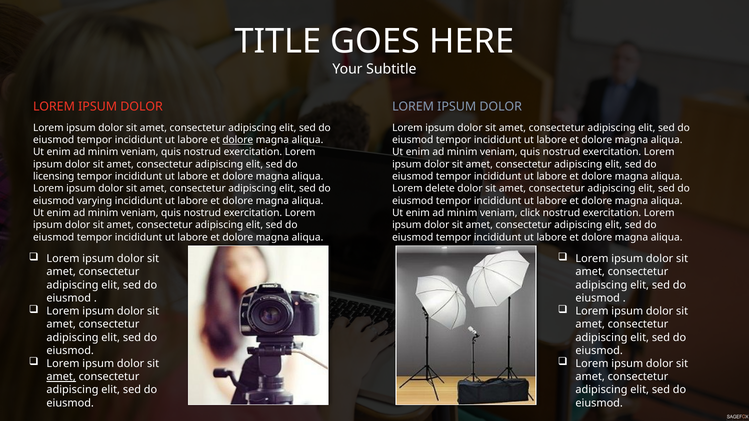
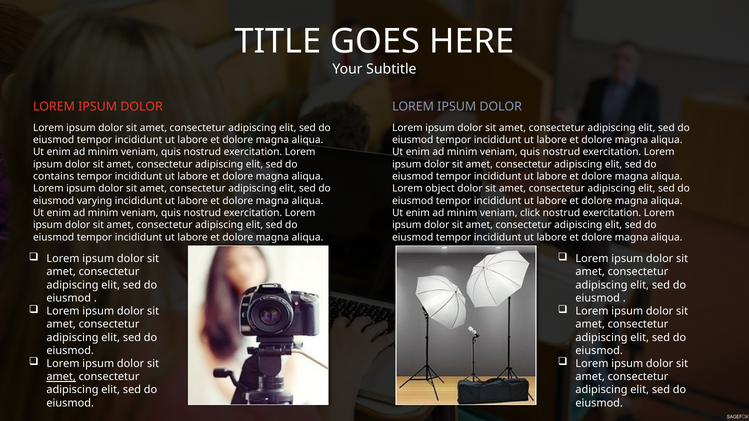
dolore at (238, 140) underline: present -> none
licensing: licensing -> contains
delete: delete -> object
